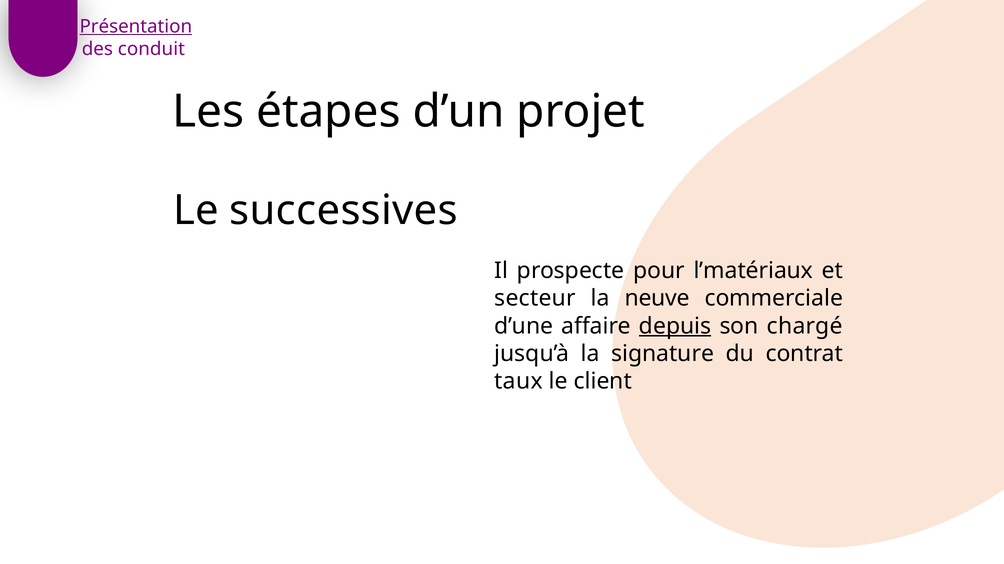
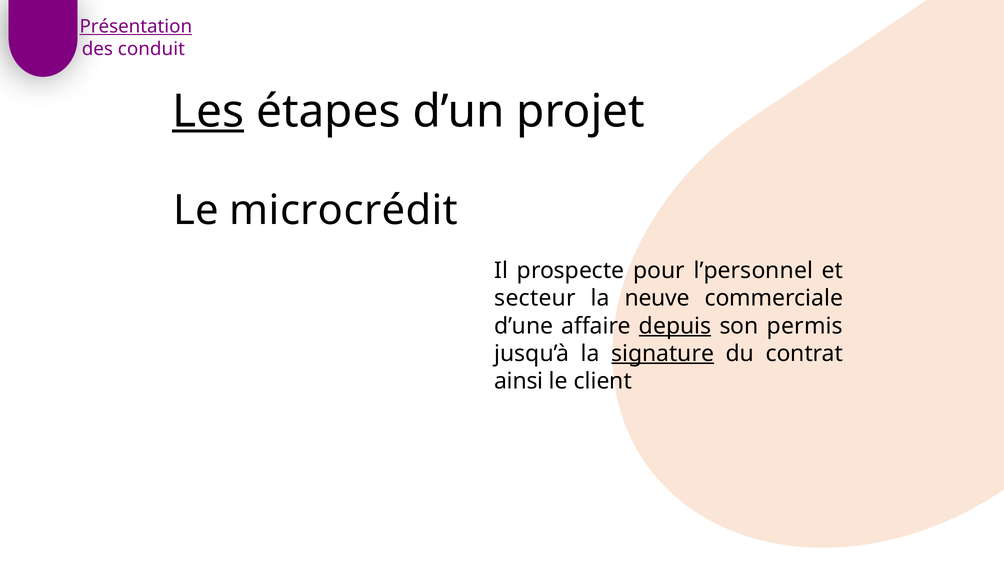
Les underline: none -> present
successives: successives -> microcrédit
l’matériaux: l’matériaux -> l’personnel
chargé: chargé -> permis
signature underline: none -> present
taux: taux -> ainsi
